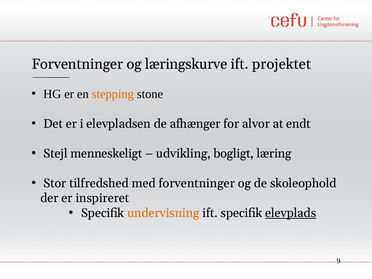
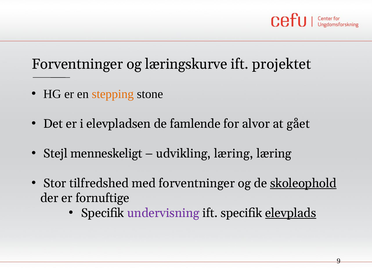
afhænger: afhænger -> famlende
endt: endt -> gået
udvikling bogligt: bogligt -> læring
skoleophold underline: none -> present
inspireret: inspireret -> fornuftige
undervisning colour: orange -> purple
